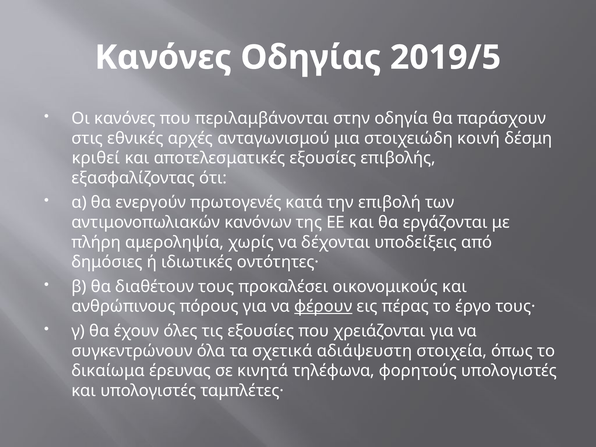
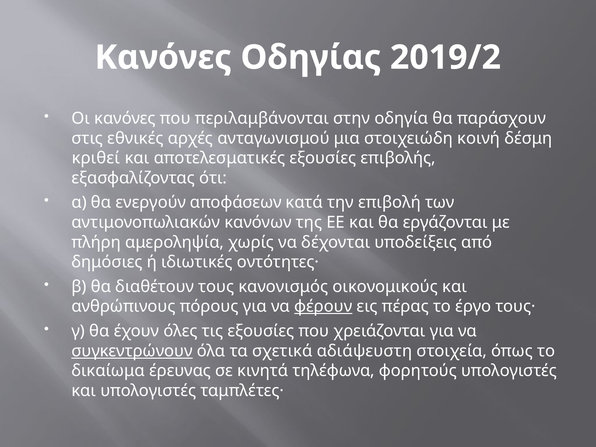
2019/5: 2019/5 -> 2019/2
πρωτογενές: πρωτογενές -> αποφάσεων
προκαλέσει: προκαλέσει -> κανονισμός
συγκεντρώνουν underline: none -> present
